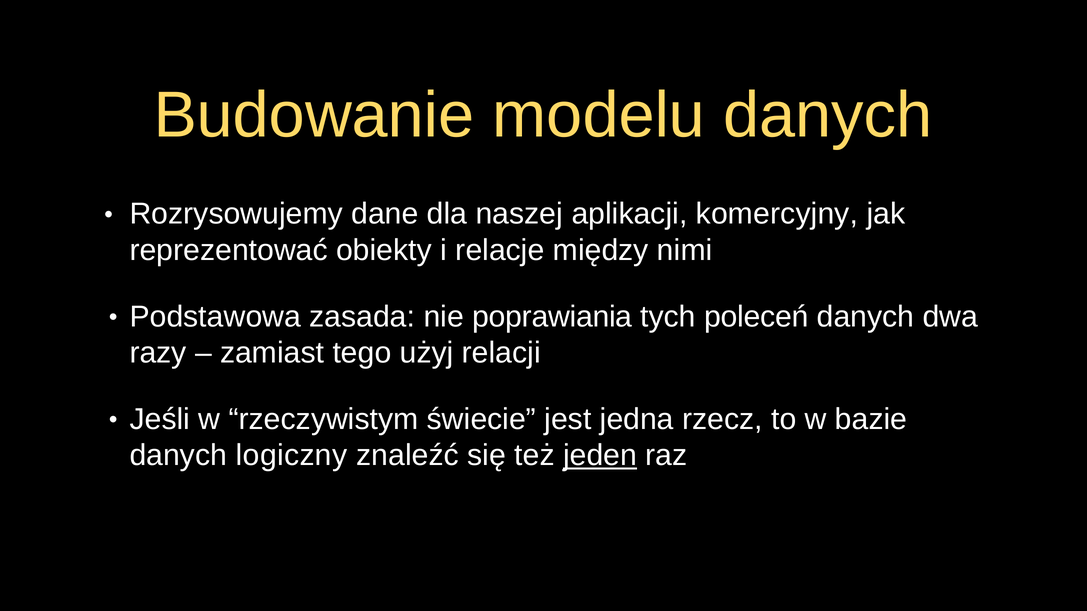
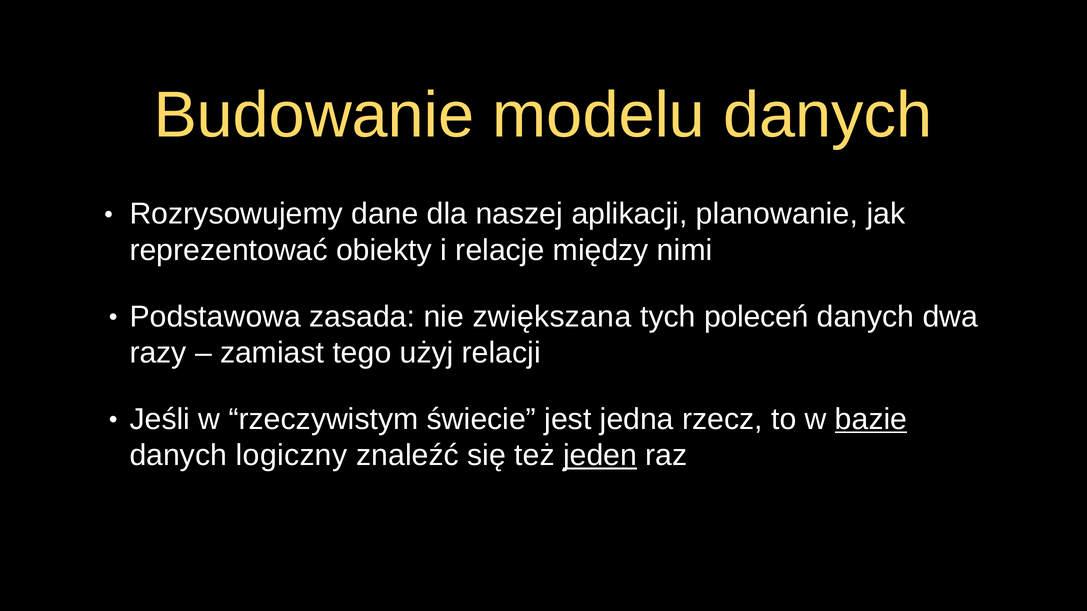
komercyjny: komercyjny -> planowanie
poprawiania: poprawiania -> zwiększana
bazie underline: none -> present
